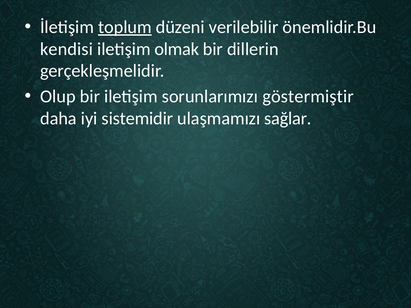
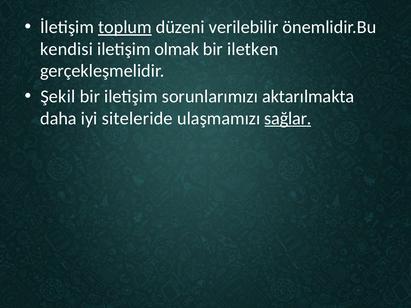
dillerin: dillerin -> iletken
Olup: Olup -> Şekil
göstermiştir: göstermiştir -> aktarılmakta
sistemidir: sistemidir -> siteleride
sağlar underline: none -> present
